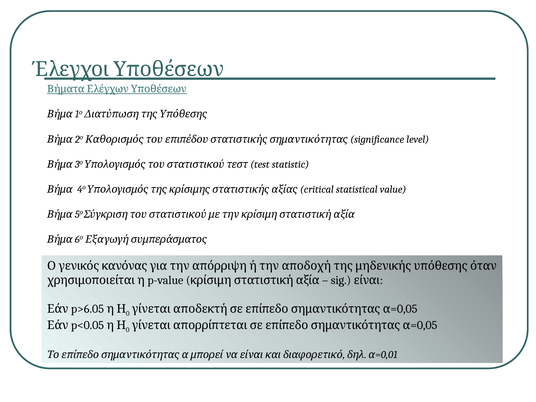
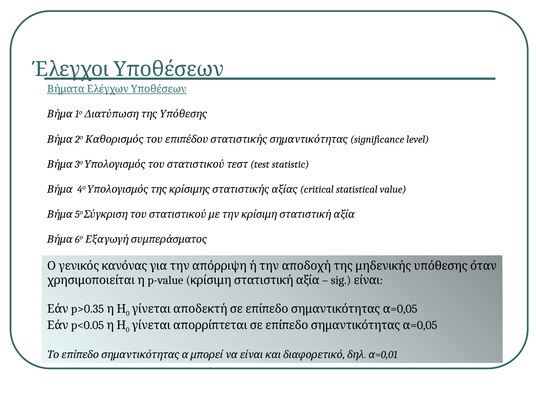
p>6.05: p>6.05 -> p>0.35
